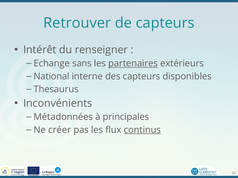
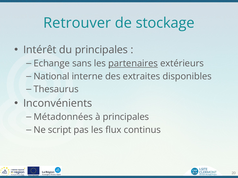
de capteurs: capteurs -> stockage
du renseigner: renseigner -> principales
des capteurs: capteurs -> extraites
créer: créer -> script
continus underline: present -> none
